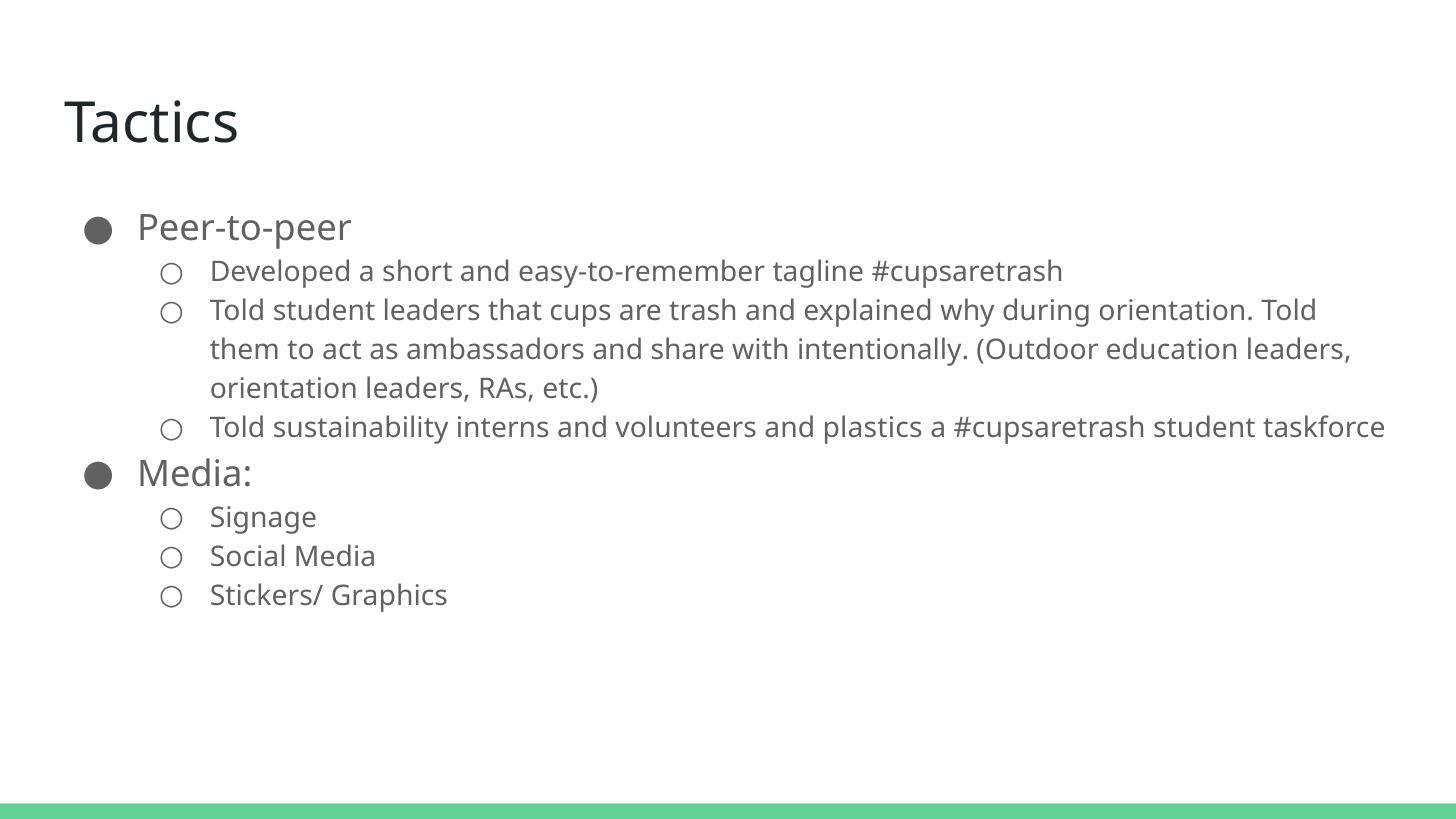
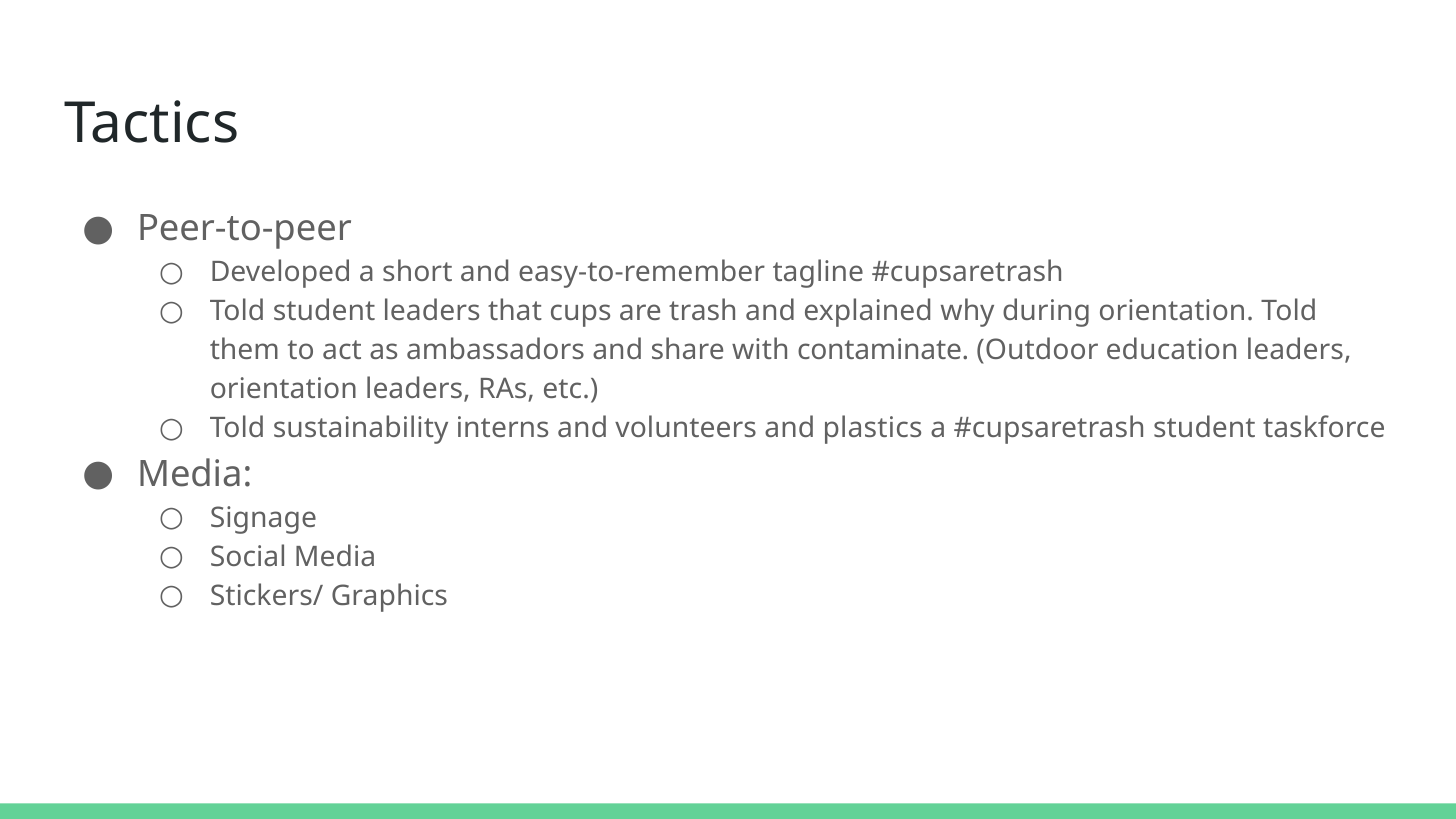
intentionally: intentionally -> contaminate
